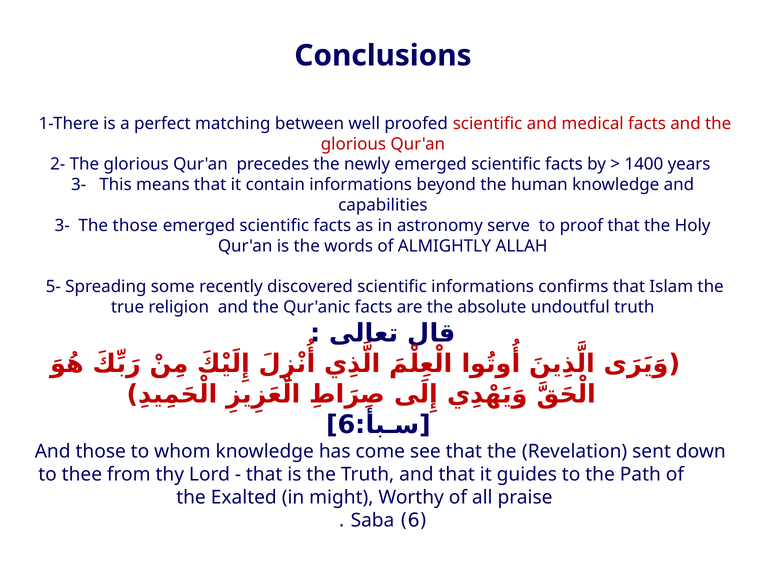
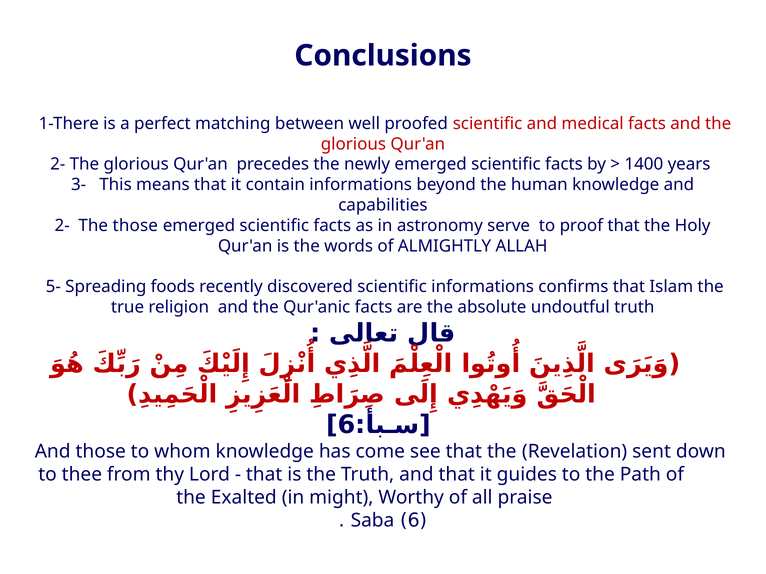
3- at (62, 226): 3- -> 2-
some: some -> foods
